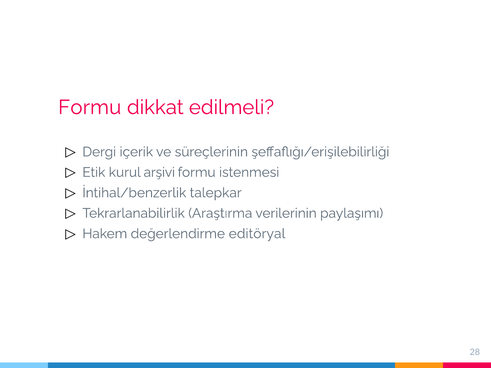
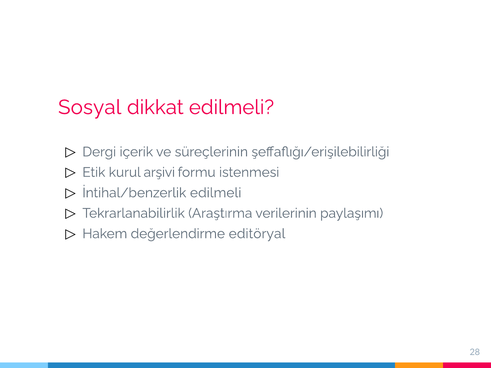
Formu at (90, 107): Formu -> Sosyal
İntihal/benzerlik talepkar: talepkar -> edilmeli
